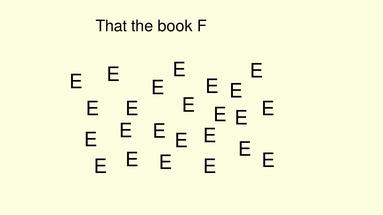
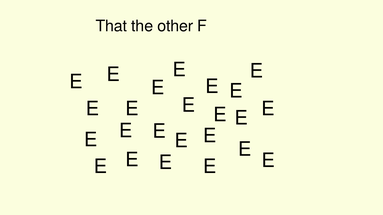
book: book -> other
